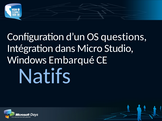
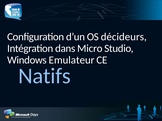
questions: questions -> décideurs
Embarqué: Embarqué -> Emulateur
